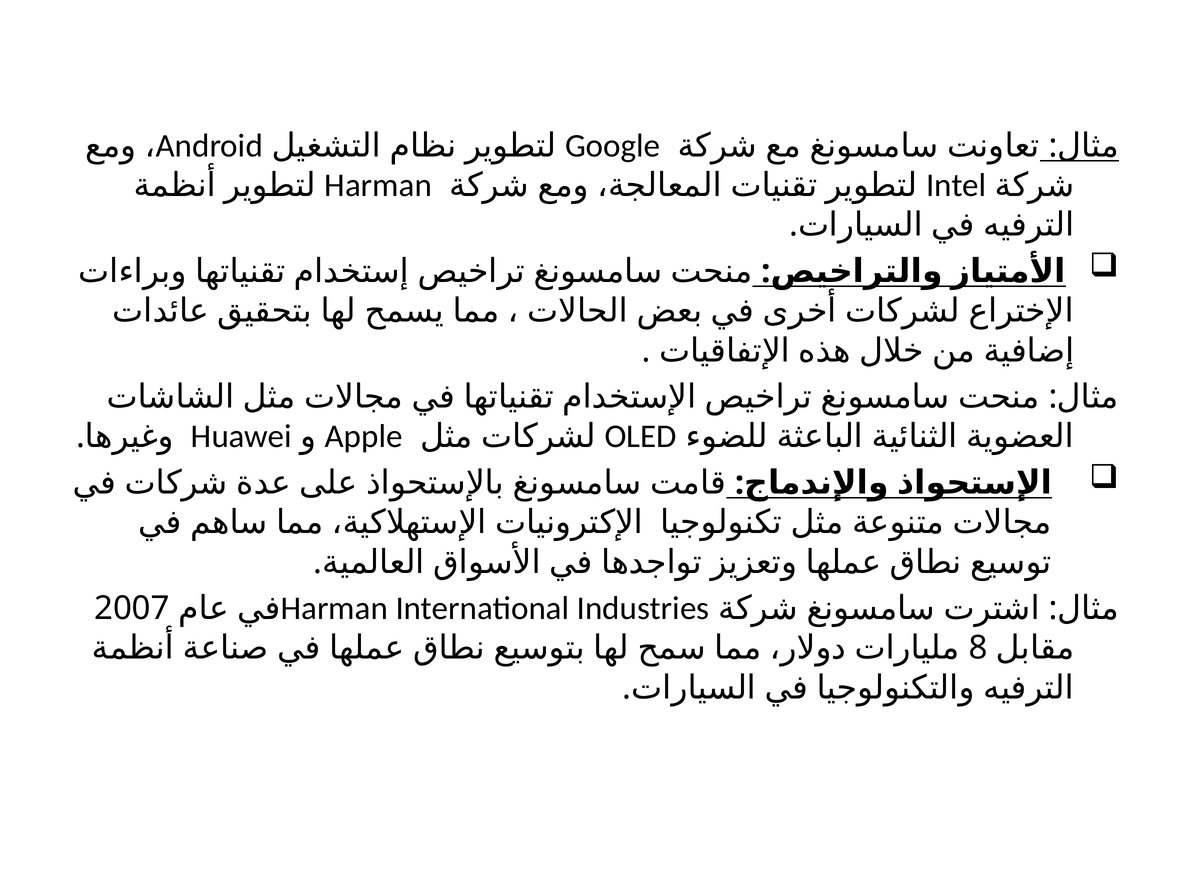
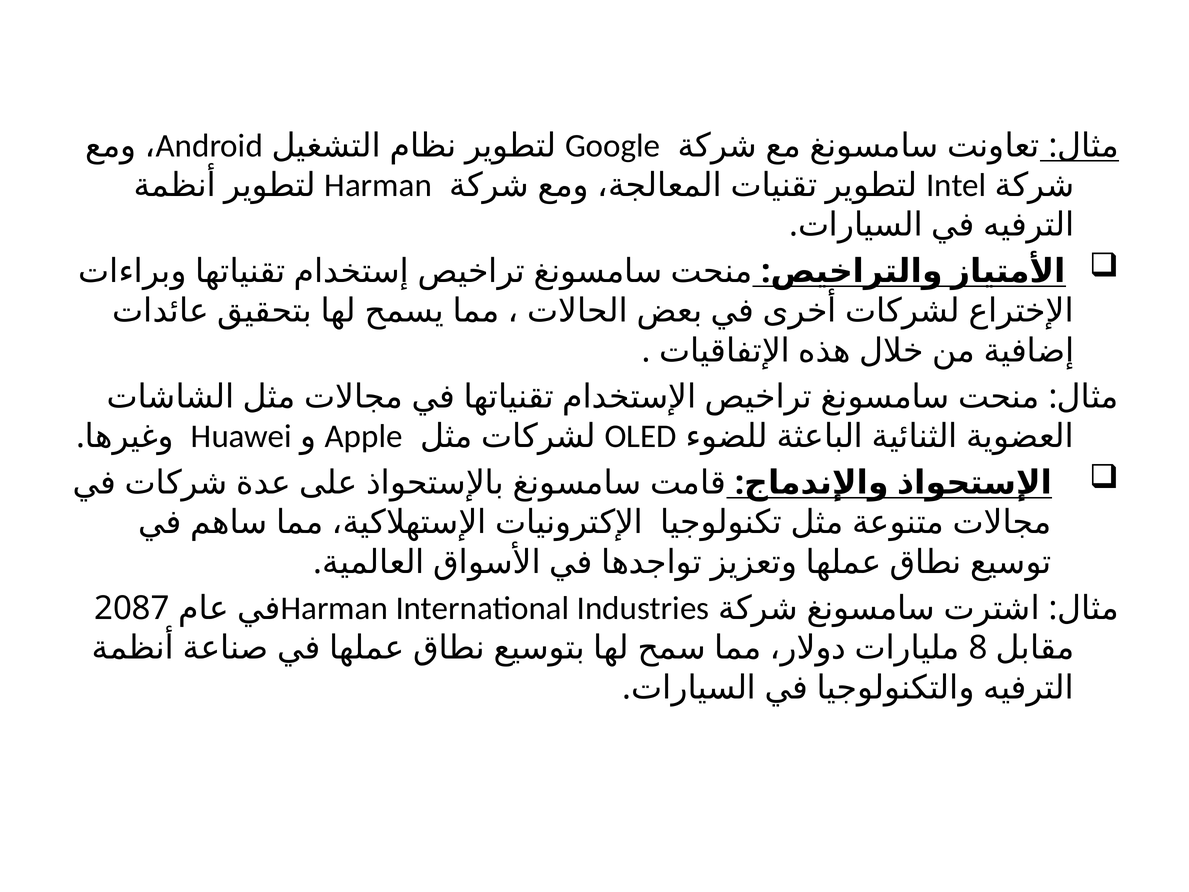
2007: 2007 -> 2087
